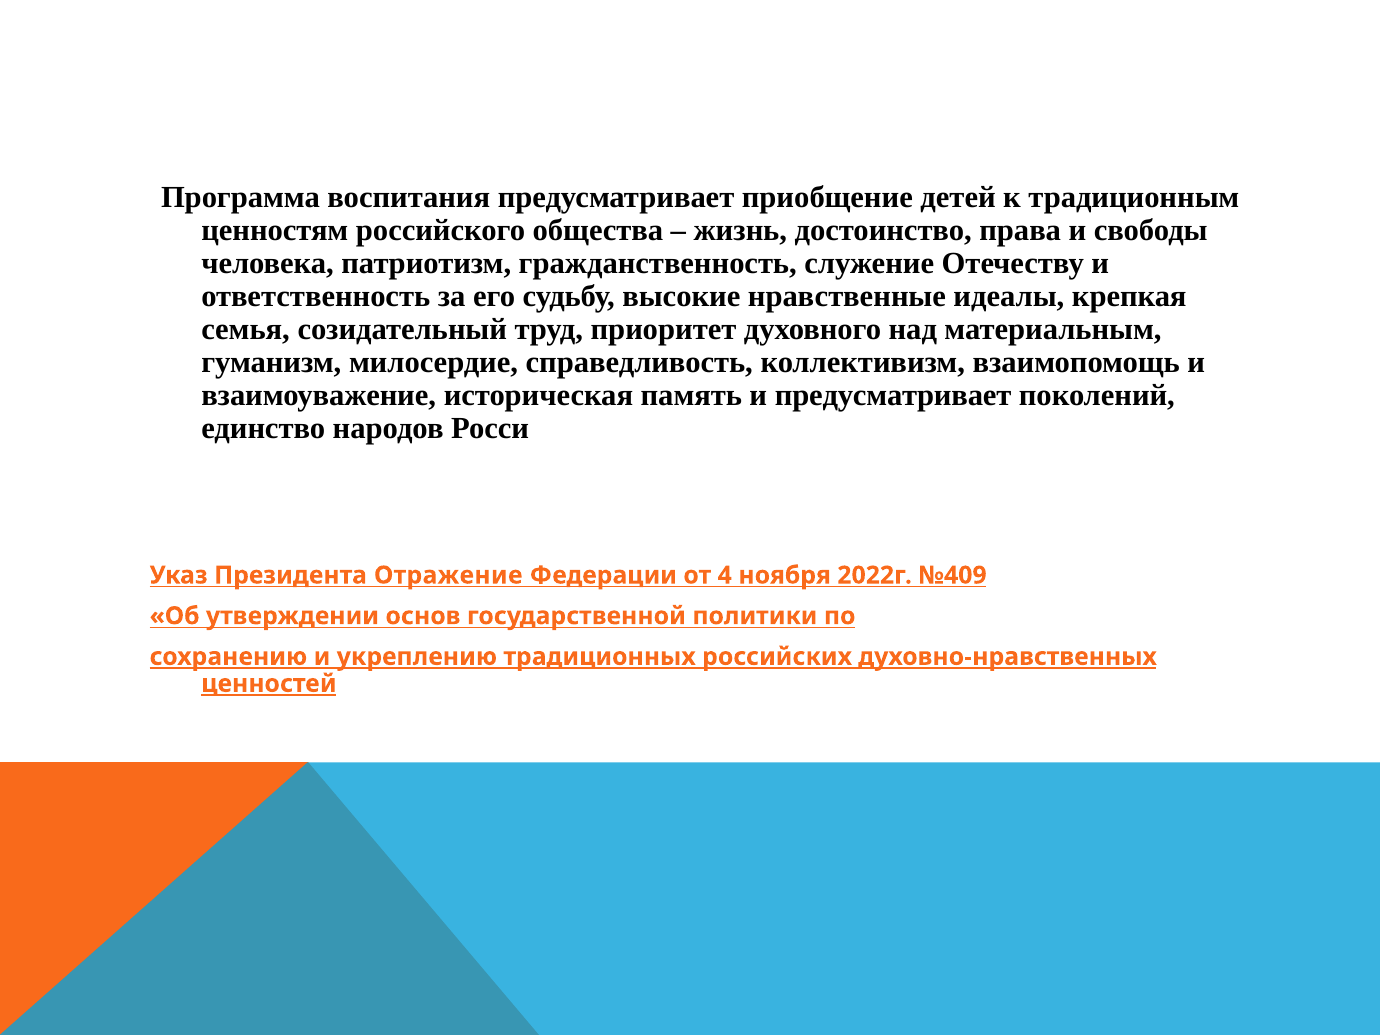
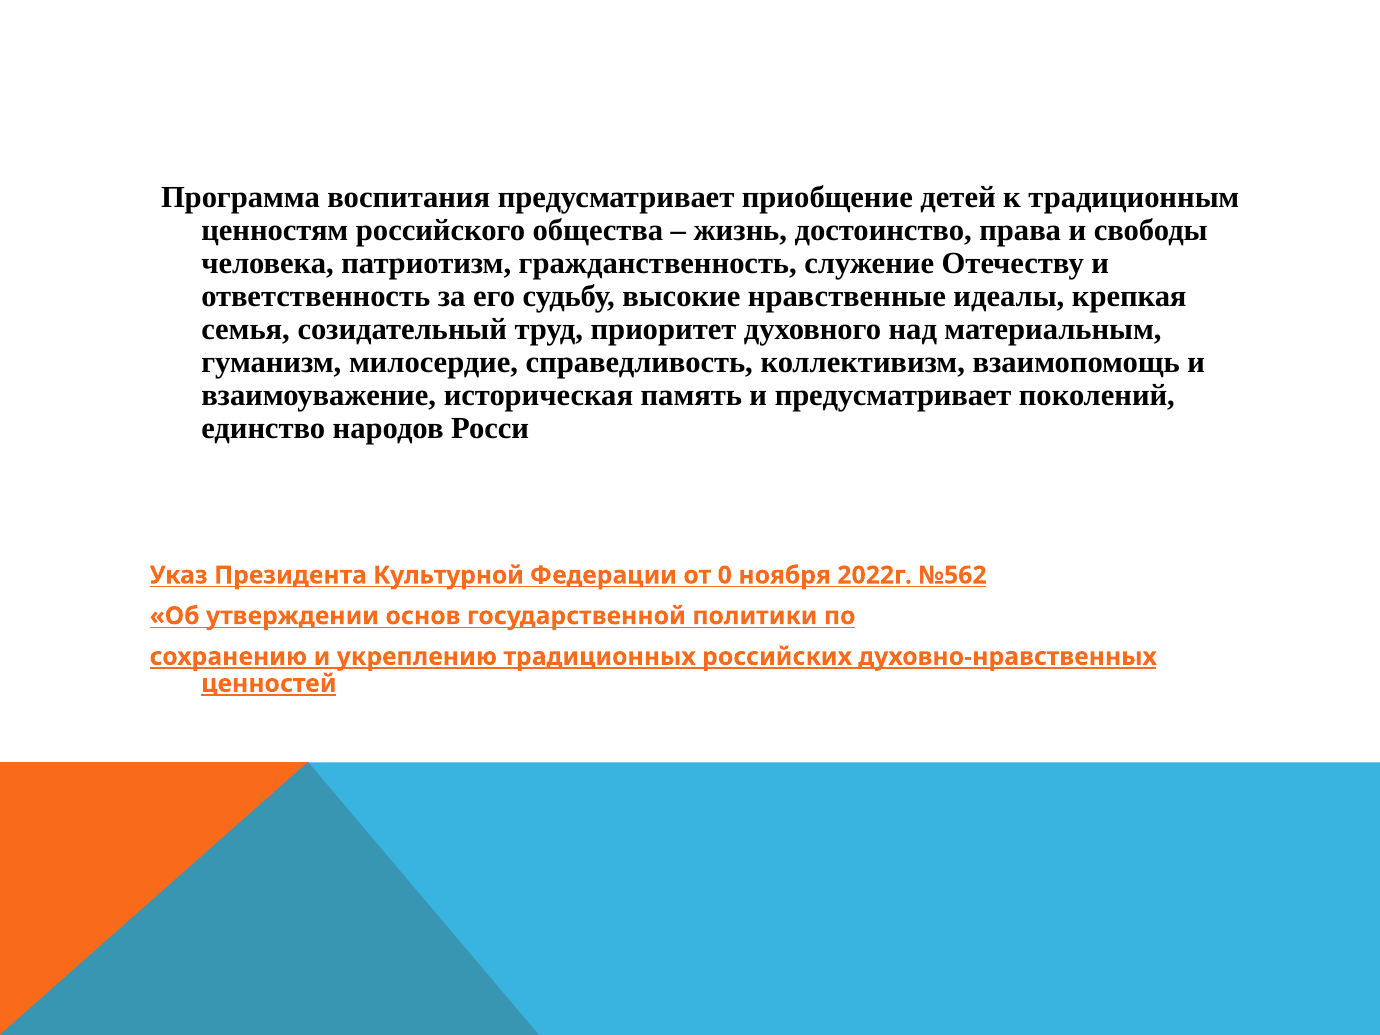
Отражение: Отражение -> Культурной
4: 4 -> 0
№409: №409 -> №562
